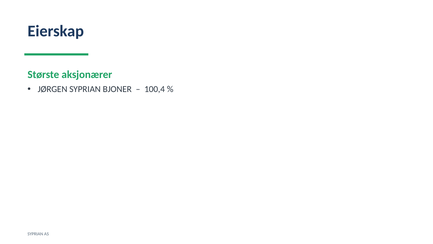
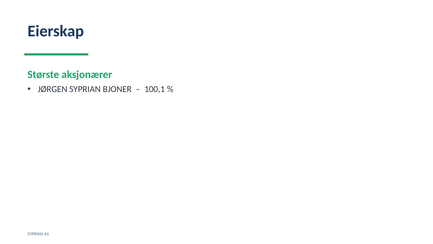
100,4: 100,4 -> 100,1
